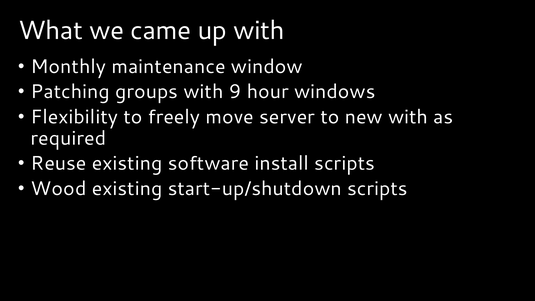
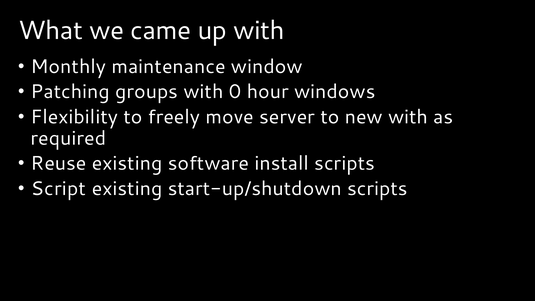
9: 9 -> 0
Wood: Wood -> Script
